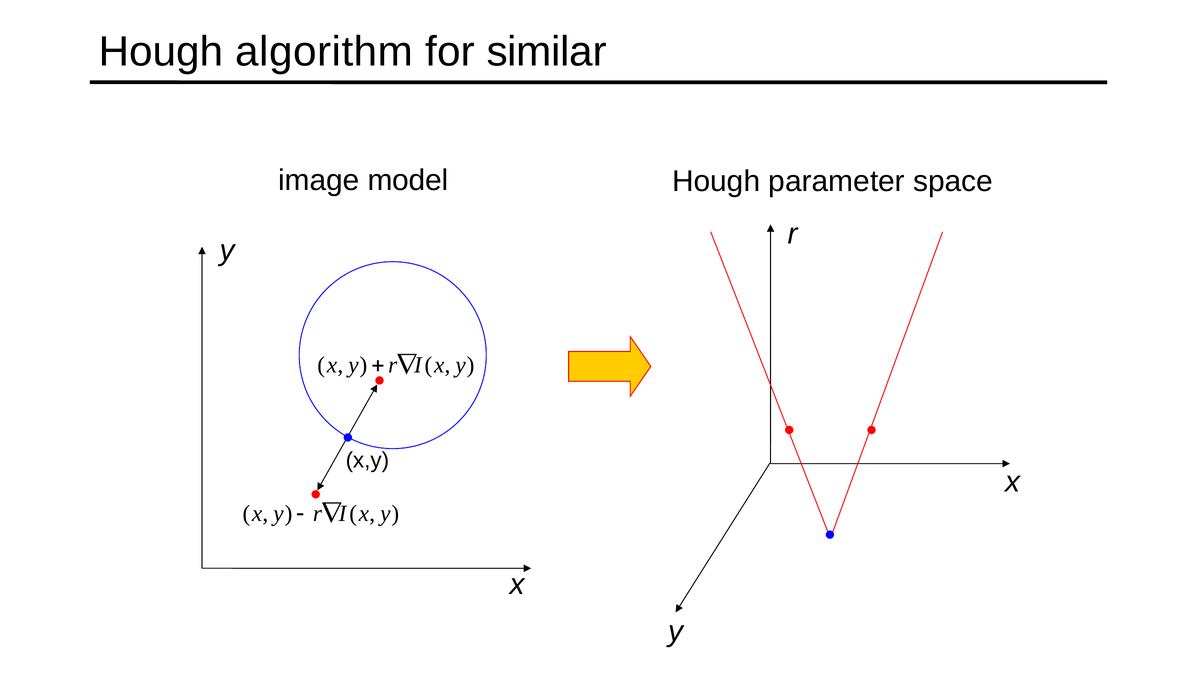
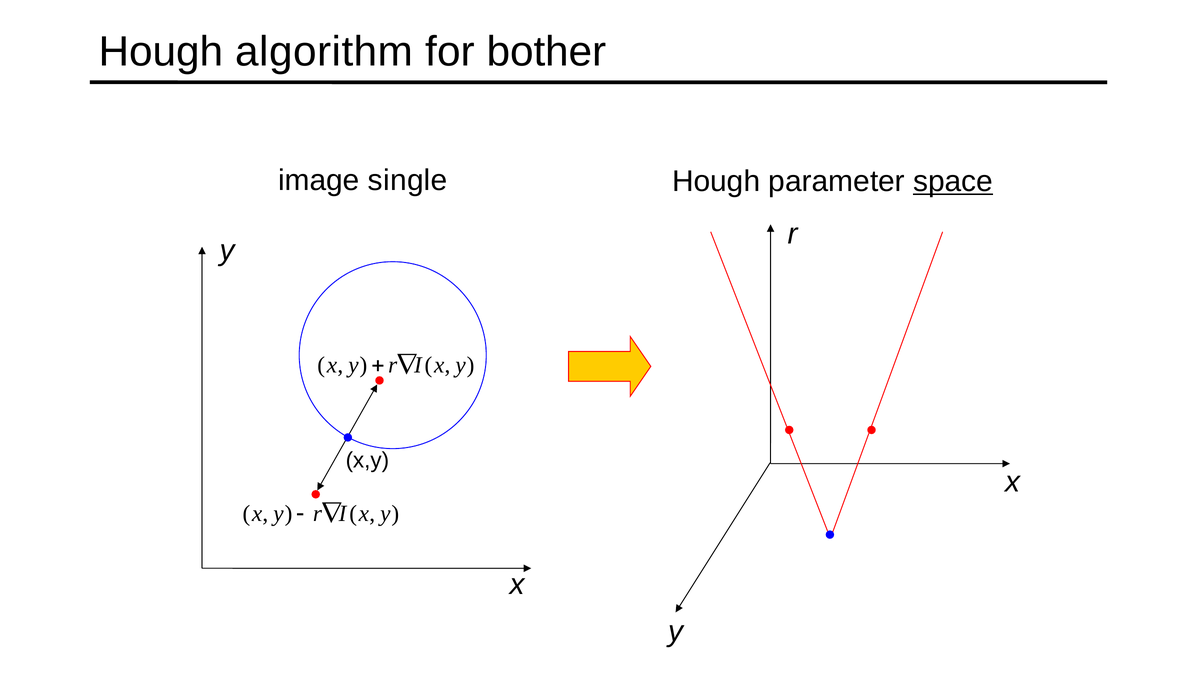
similar: similar -> bother
model: model -> single
space underline: none -> present
